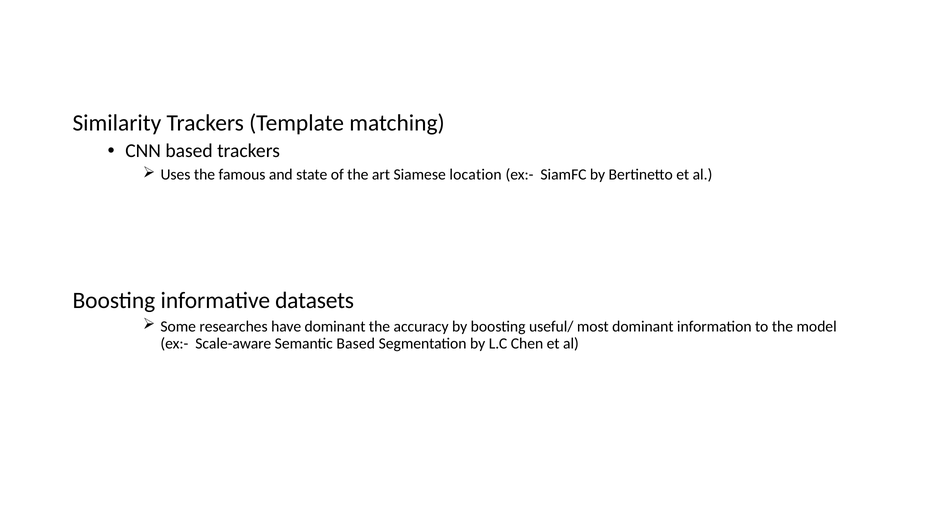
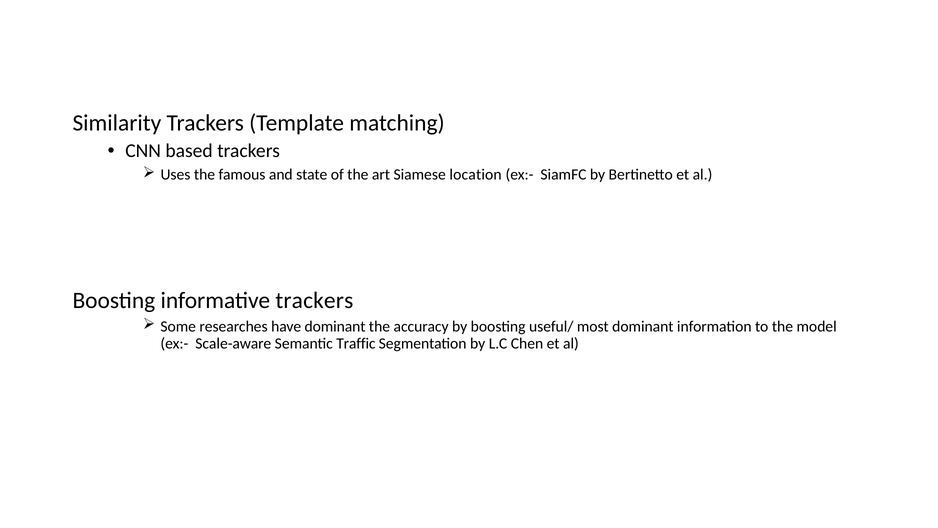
informative datasets: datasets -> trackers
Semantic Based: Based -> Traffic
